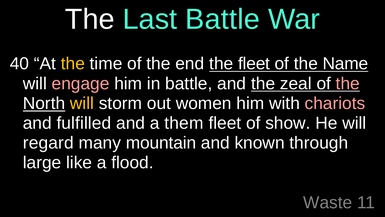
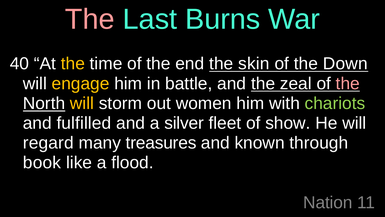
The at (90, 19) colour: white -> pink
Last Battle: Battle -> Burns
the fleet: fleet -> skin
Name: Name -> Down
engage colour: pink -> yellow
chariots colour: pink -> light green
them: them -> silver
mountain: mountain -> treasures
large: large -> book
Waste: Waste -> Nation
